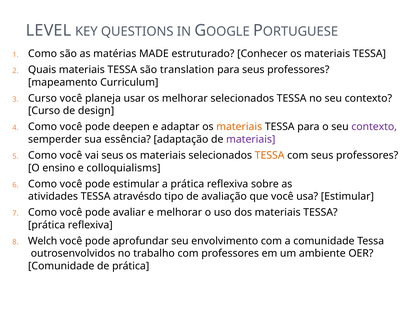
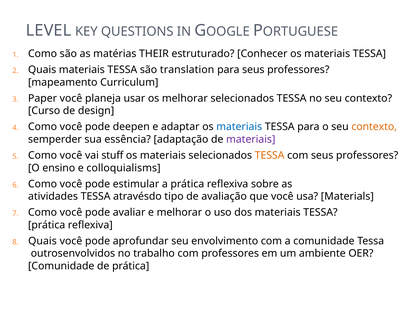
MADE: MADE -> THEIR
Curso at (43, 99): Curso -> Paper
materiais at (239, 127) colour: orange -> blue
contexto at (374, 127) colour: purple -> orange
vai seus: seus -> stuff
usa Estimular: Estimular -> Materials
Welch at (43, 241): Welch -> Quais
